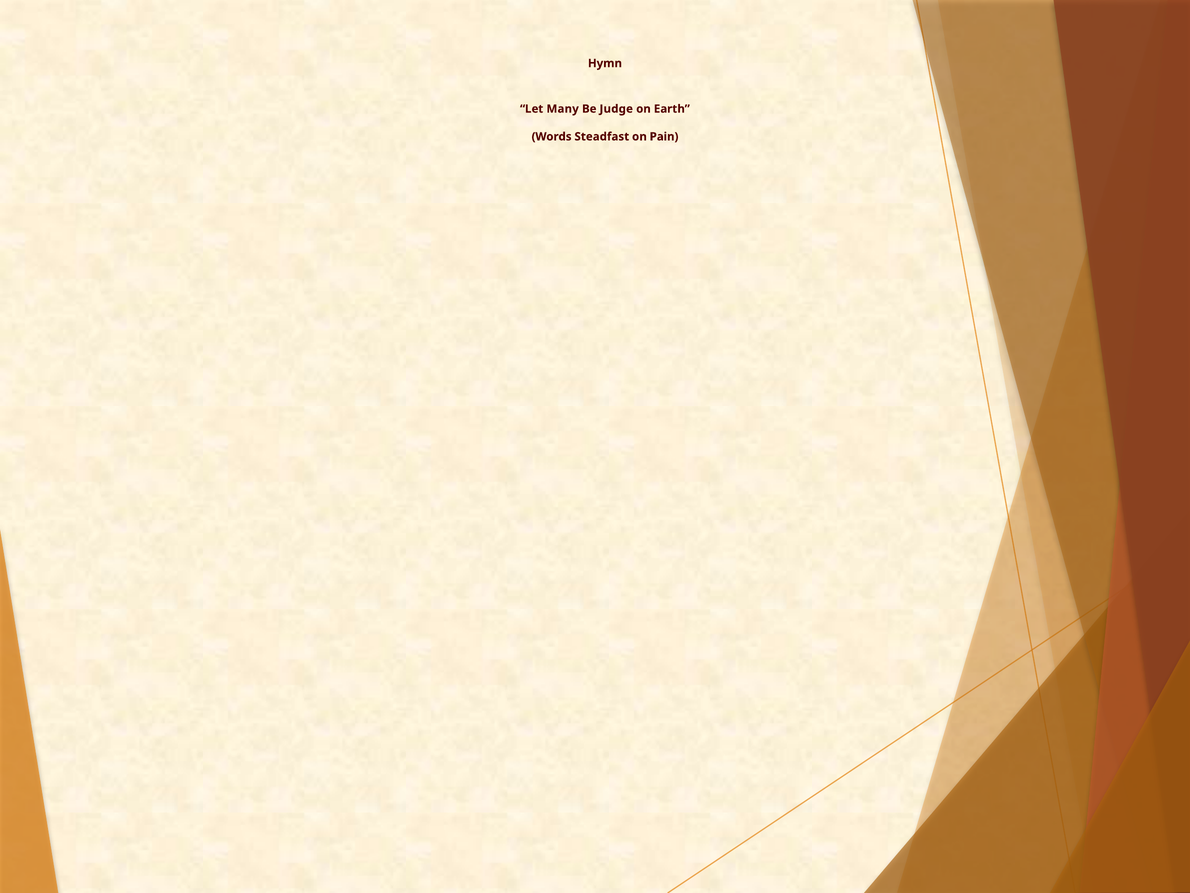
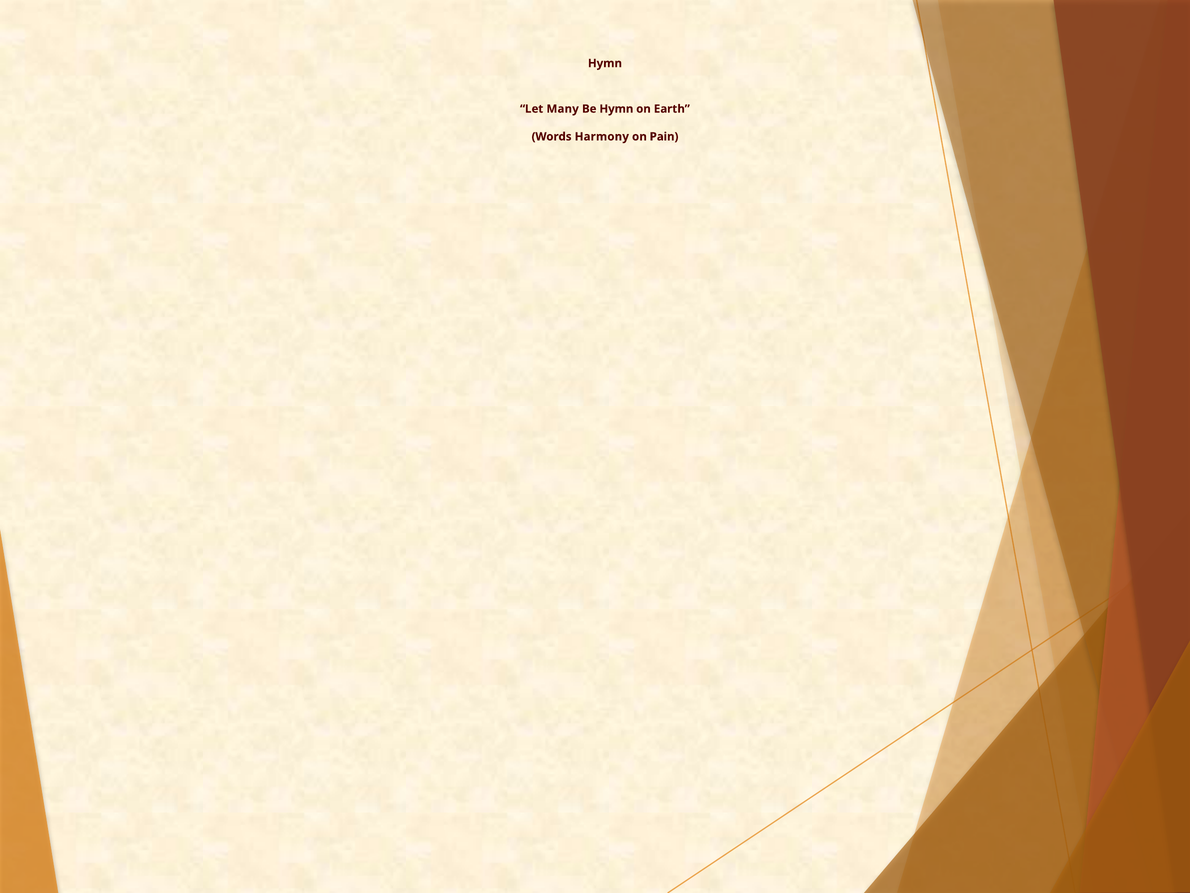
Be Judge: Judge -> Hymn
Steadfast: Steadfast -> Harmony
